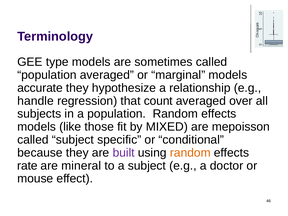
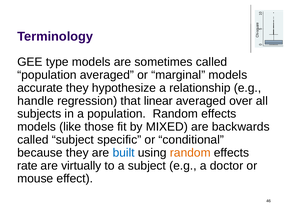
count: count -> linear
mepoisson: mepoisson -> backwards
built colour: purple -> blue
mineral: mineral -> virtually
